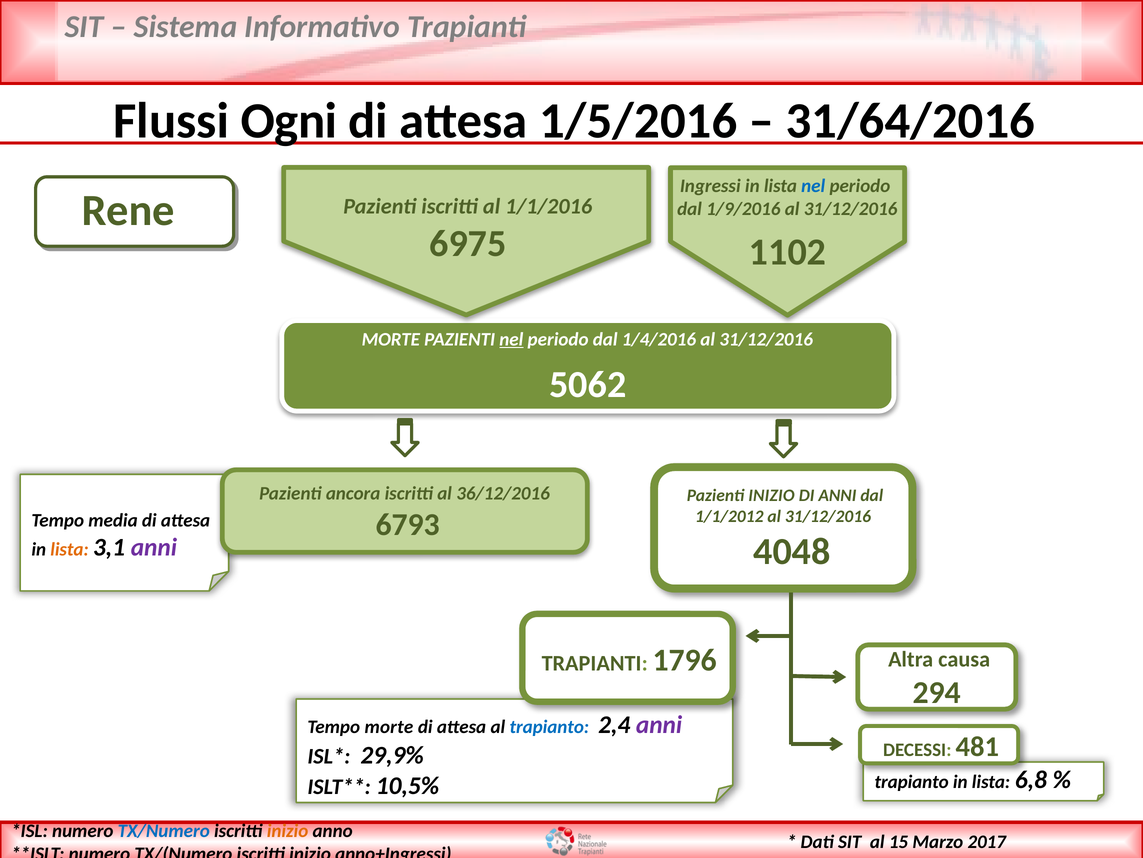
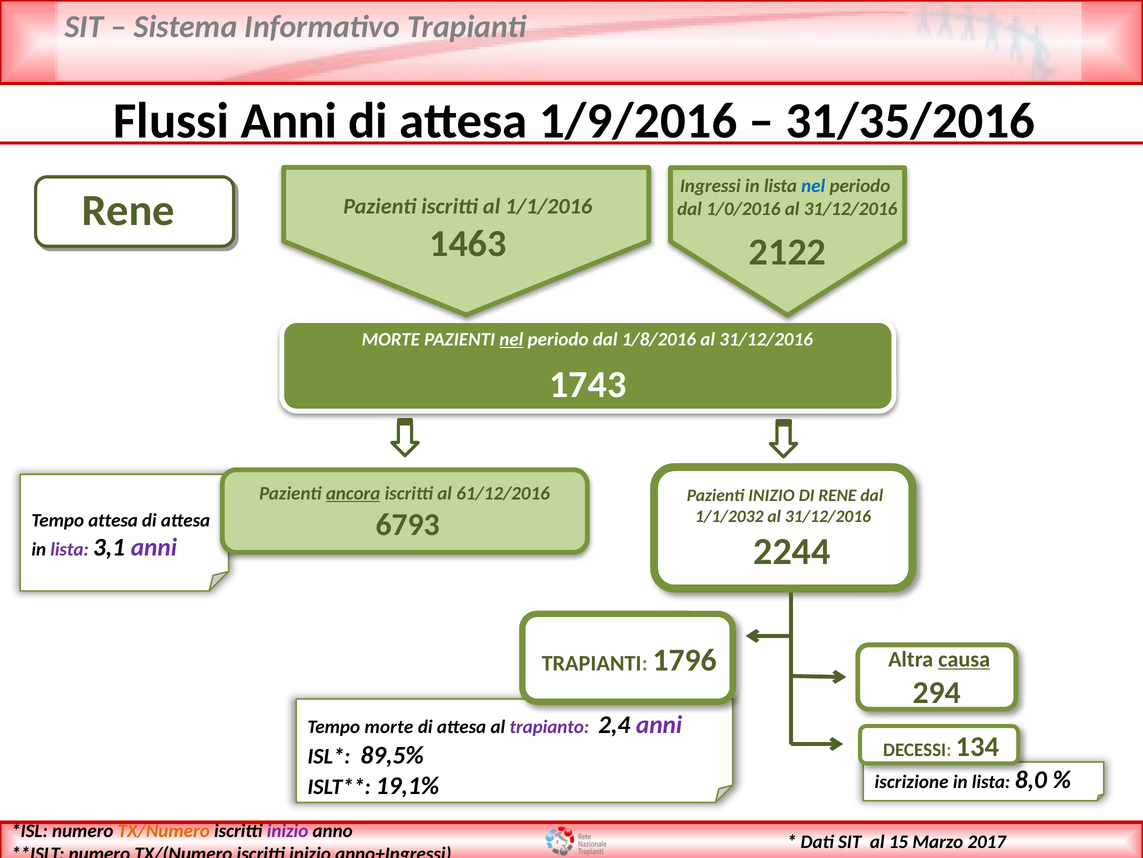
Flussi Ogni: Ogni -> Anni
1/5/2016: 1/5/2016 -> 1/9/2016
31/64/2016: 31/64/2016 -> 31/35/2016
1/9/2016: 1/9/2016 -> 1/0/2016
6975: 6975 -> 1463
1102: 1102 -> 2122
1/4/2016: 1/4/2016 -> 1/8/2016
5062: 5062 -> 1743
ancora underline: none -> present
36/12/2016: 36/12/2016 -> 61/12/2016
DI ANNI: ANNI -> RENE
1/1/2012: 1/1/2012 -> 1/1/2032
Tempo media: media -> attesa
4048: 4048 -> 2244
lista at (69, 549) colour: orange -> purple
causa underline: none -> present
trapianto at (549, 726) colour: blue -> purple
481: 481 -> 134
29,9%: 29,9% -> 89,5%
trapianto at (912, 781): trapianto -> iscrizione
6,8: 6,8 -> 8,0
10,5%: 10,5% -> 19,1%
TX/Numero colour: blue -> orange
inizio at (288, 830) colour: orange -> purple
